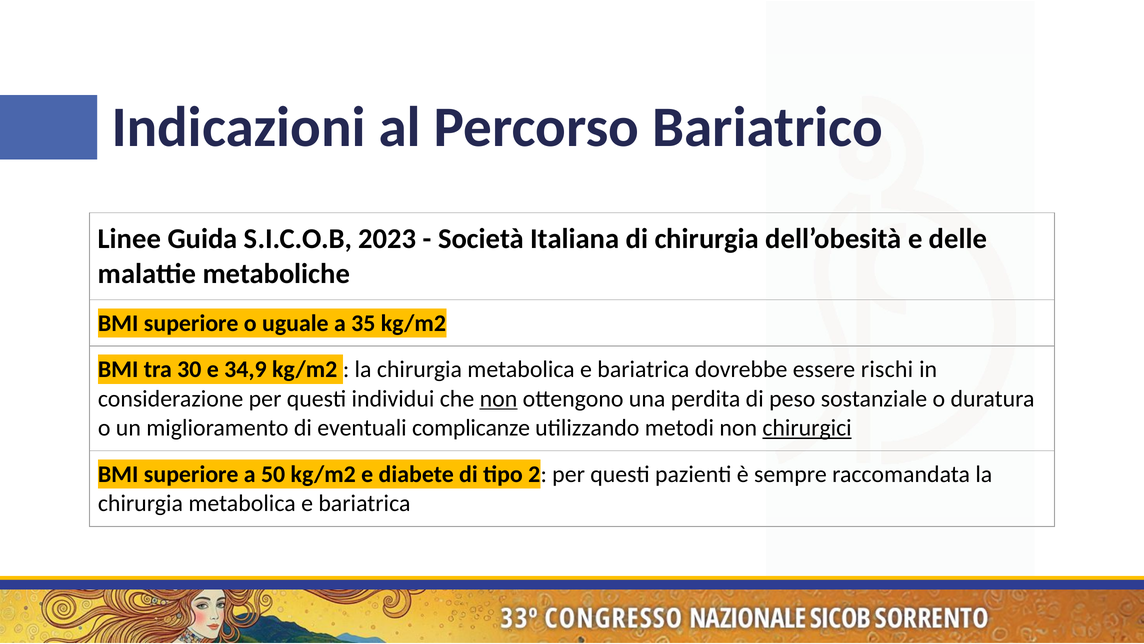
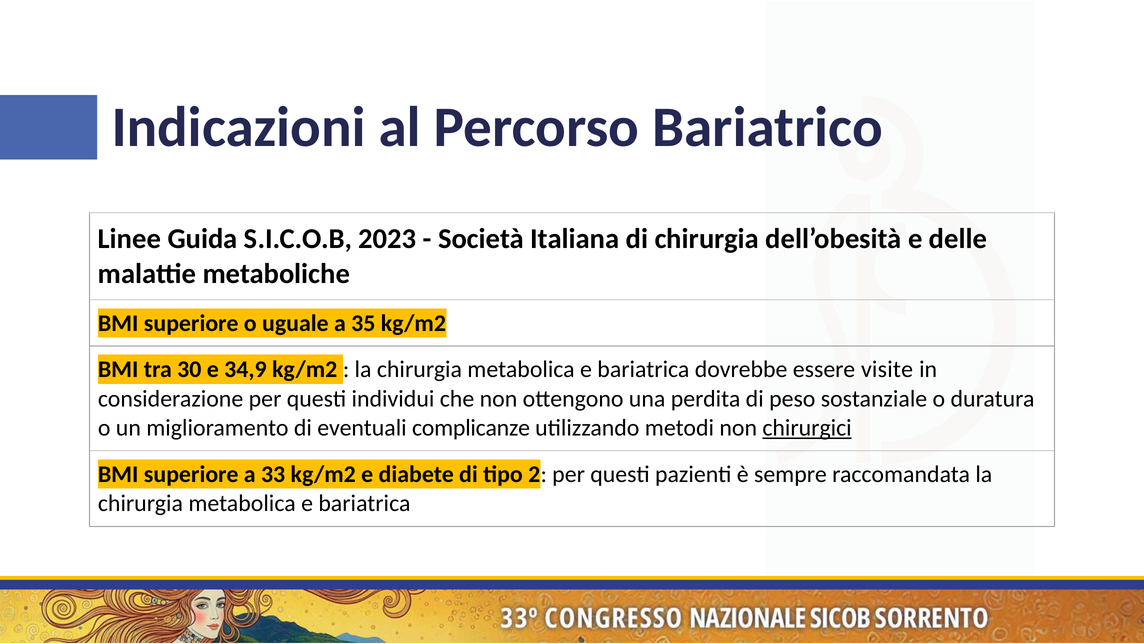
rischi: rischi -> visite
non at (498, 398) underline: present -> none
50: 50 -> 33
